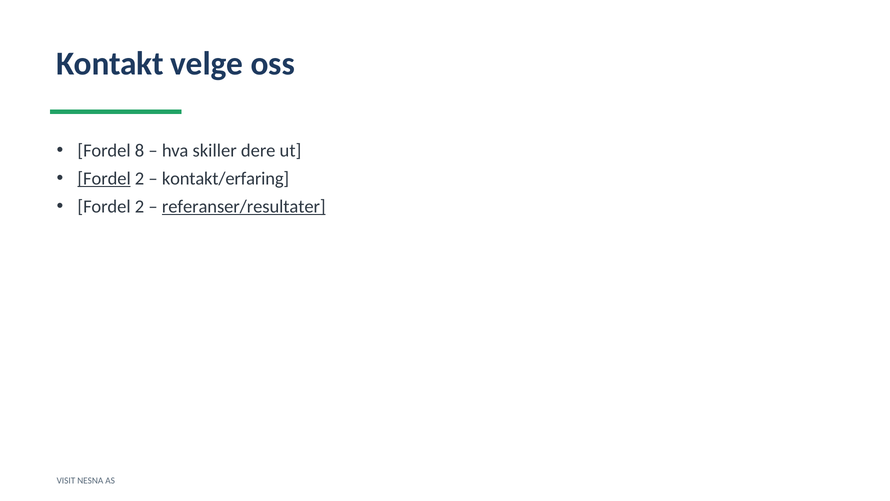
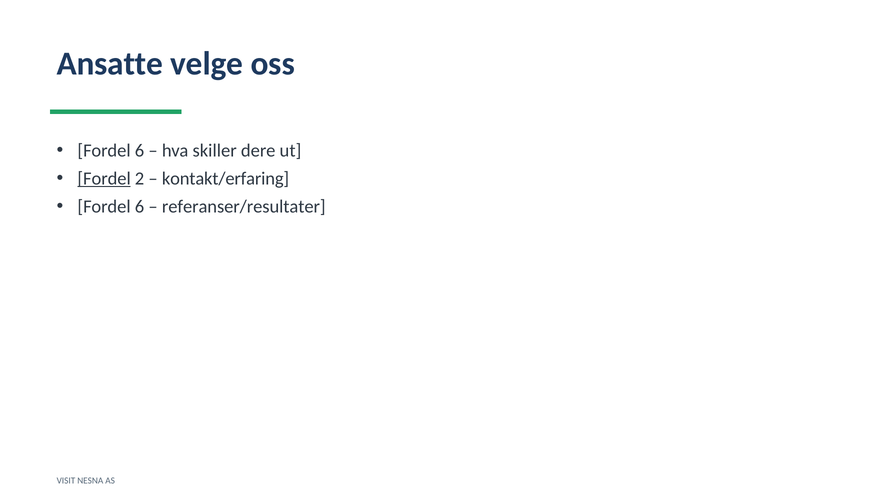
Kontakt: Kontakt -> Ansatte
8 at (140, 151): 8 -> 6
2 at (140, 206): 2 -> 6
referanser/resultater underline: present -> none
